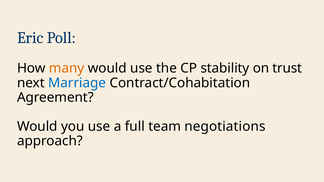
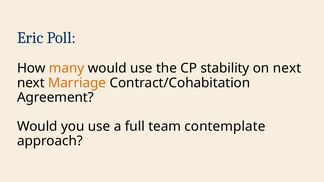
on trust: trust -> next
Marriage colour: blue -> orange
negotiations: negotiations -> contemplate
